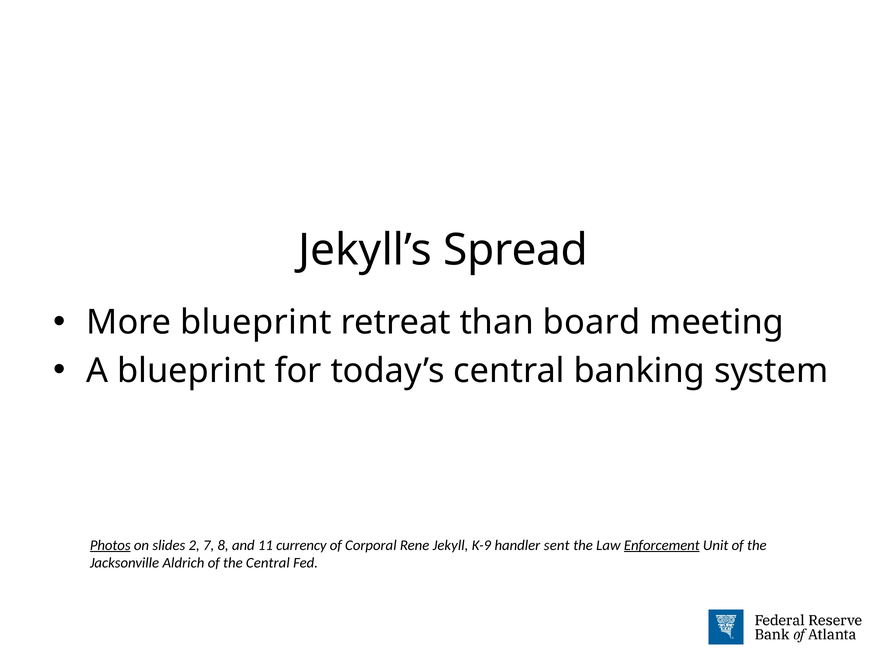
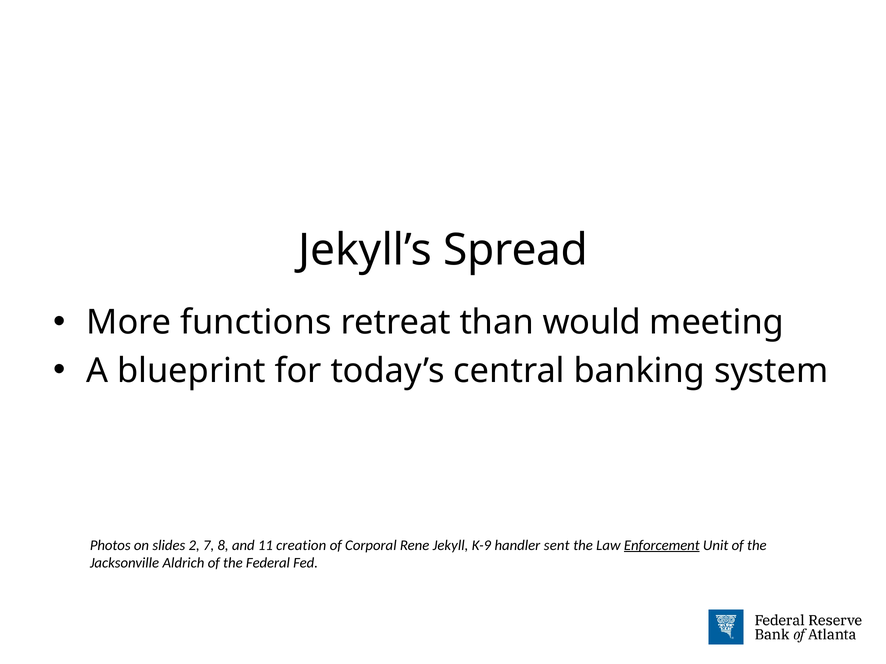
More blueprint: blueprint -> functions
board: board -> would
Photos underline: present -> none
currency: currency -> creation
the Central: Central -> Federal
